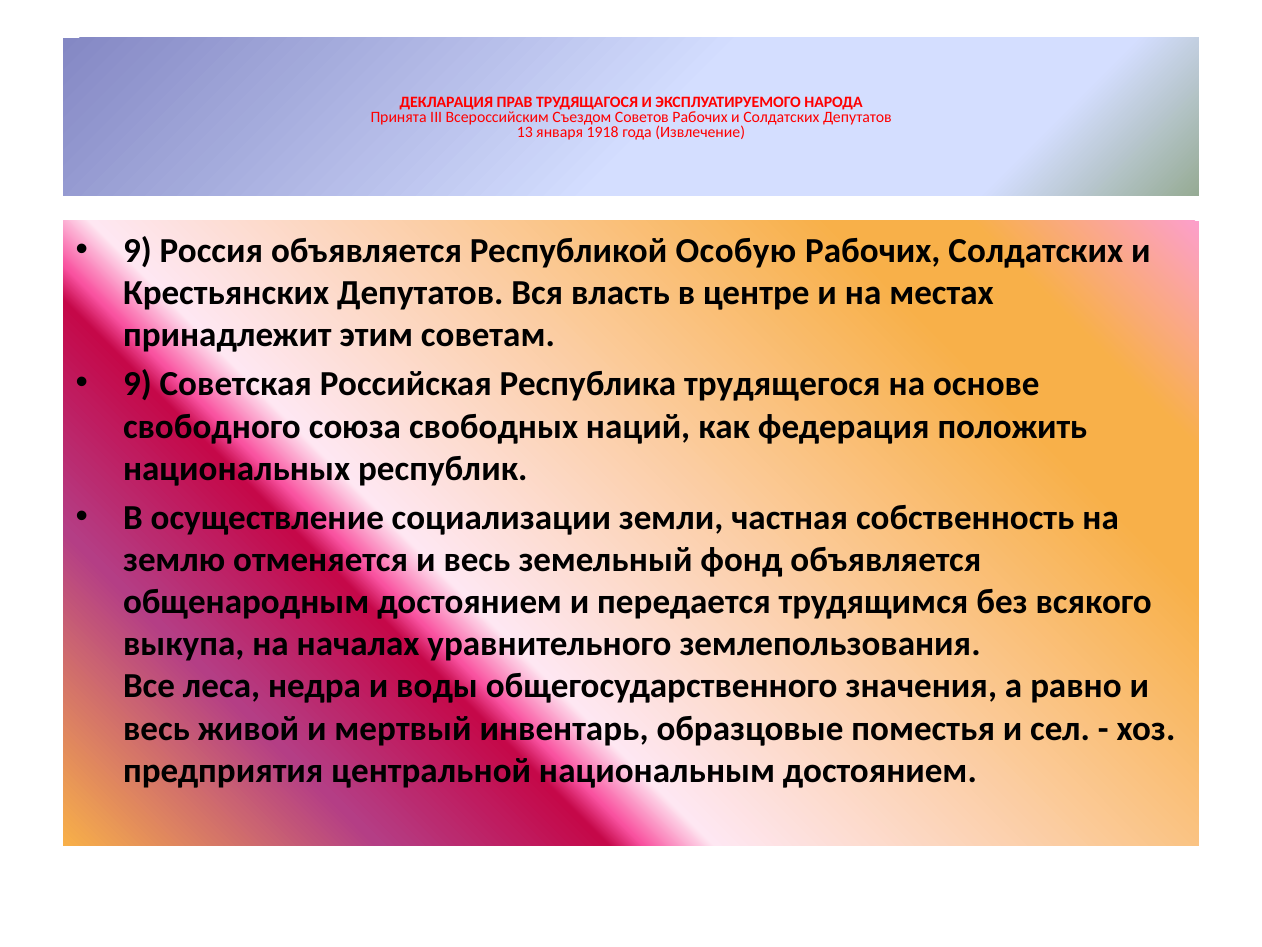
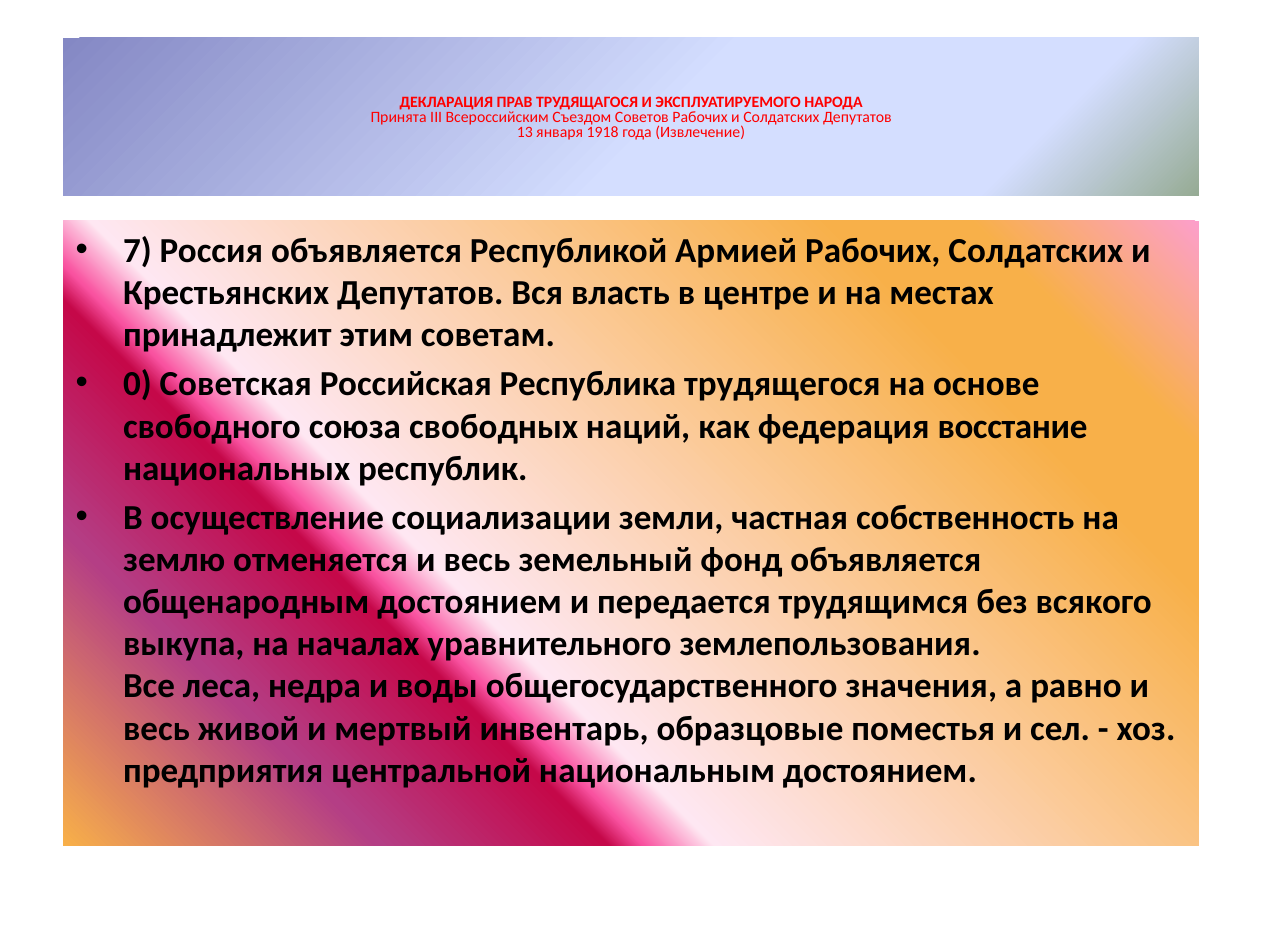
9 at (137, 251): 9 -> 7
Особую: Особую -> Армией
9 at (137, 384): 9 -> 0
положить: положить -> восстание
